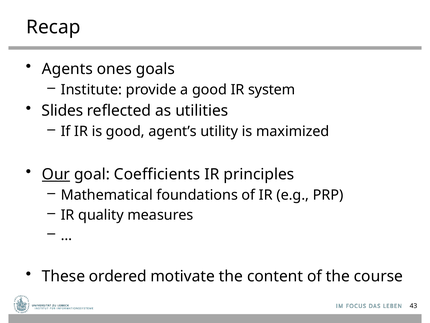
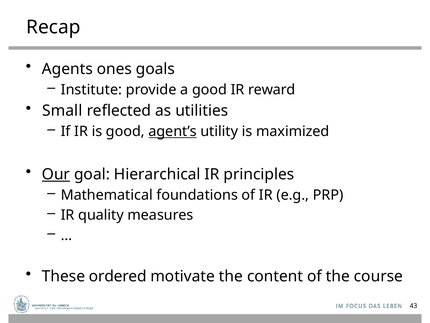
system: system -> reward
Slides: Slides -> Small
agent’s underline: none -> present
Coefficients: Coefficients -> Hierarchical
